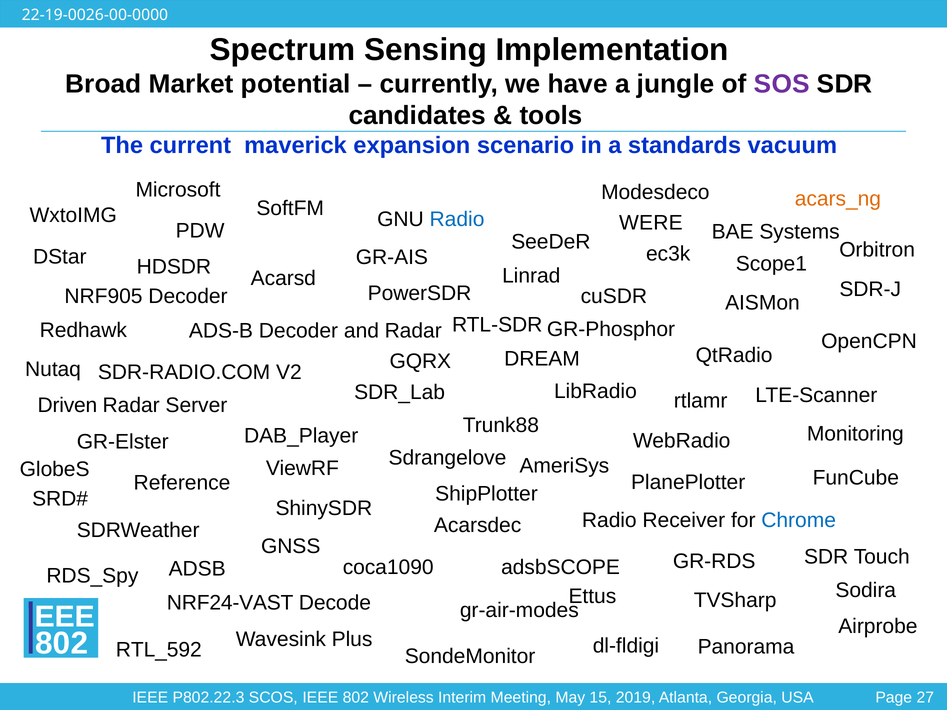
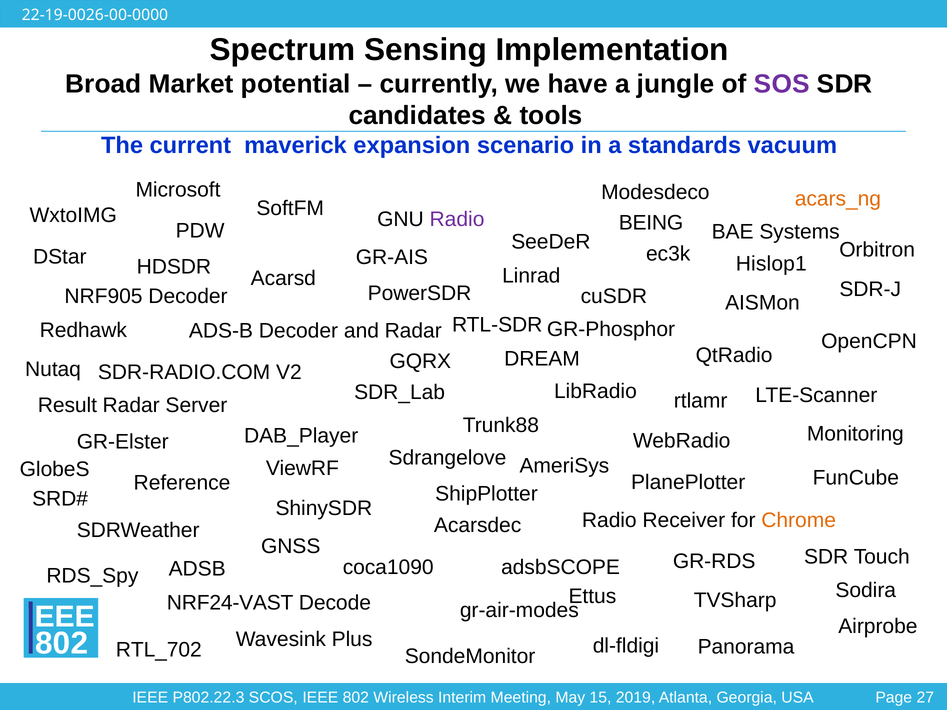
Radio at (457, 219) colour: blue -> purple
WERE: WERE -> BEING
Scope1: Scope1 -> Hislop1
Driven: Driven -> Result
Chrome colour: blue -> orange
RTL_592: RTL_592 -> RTL_702
